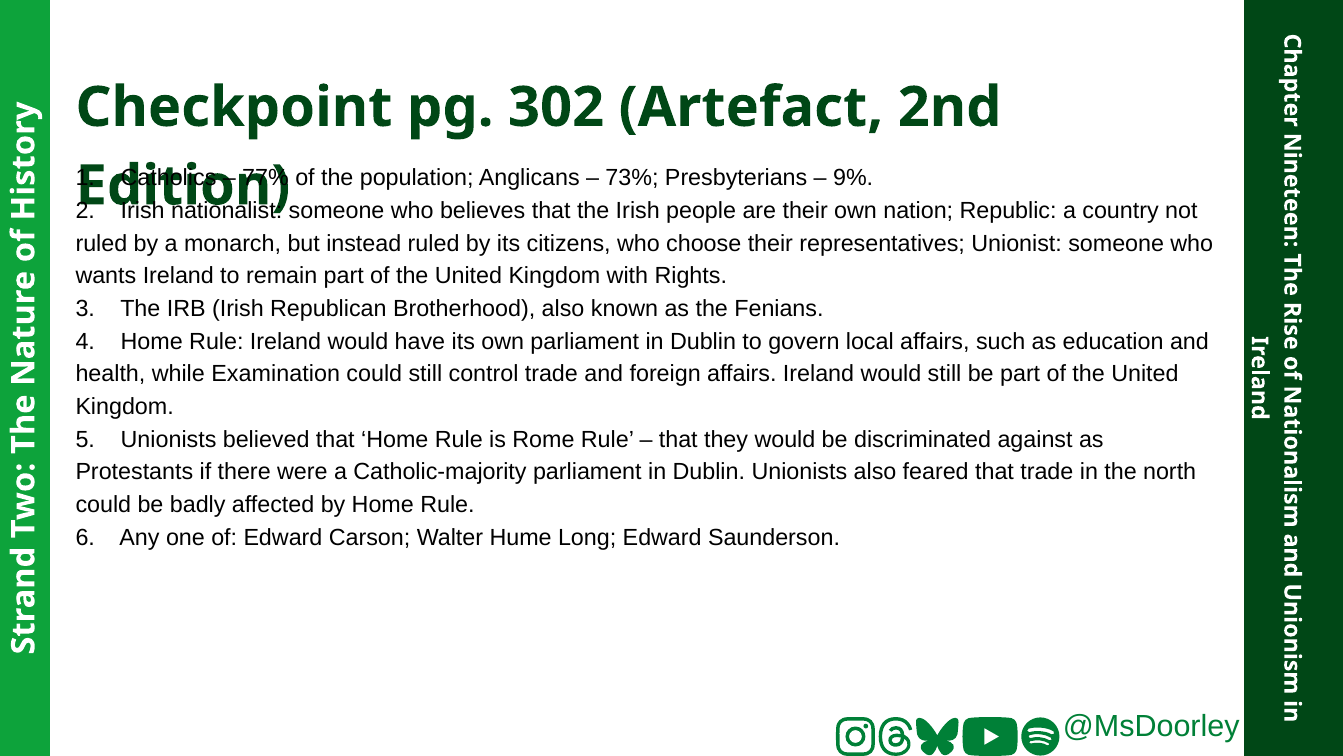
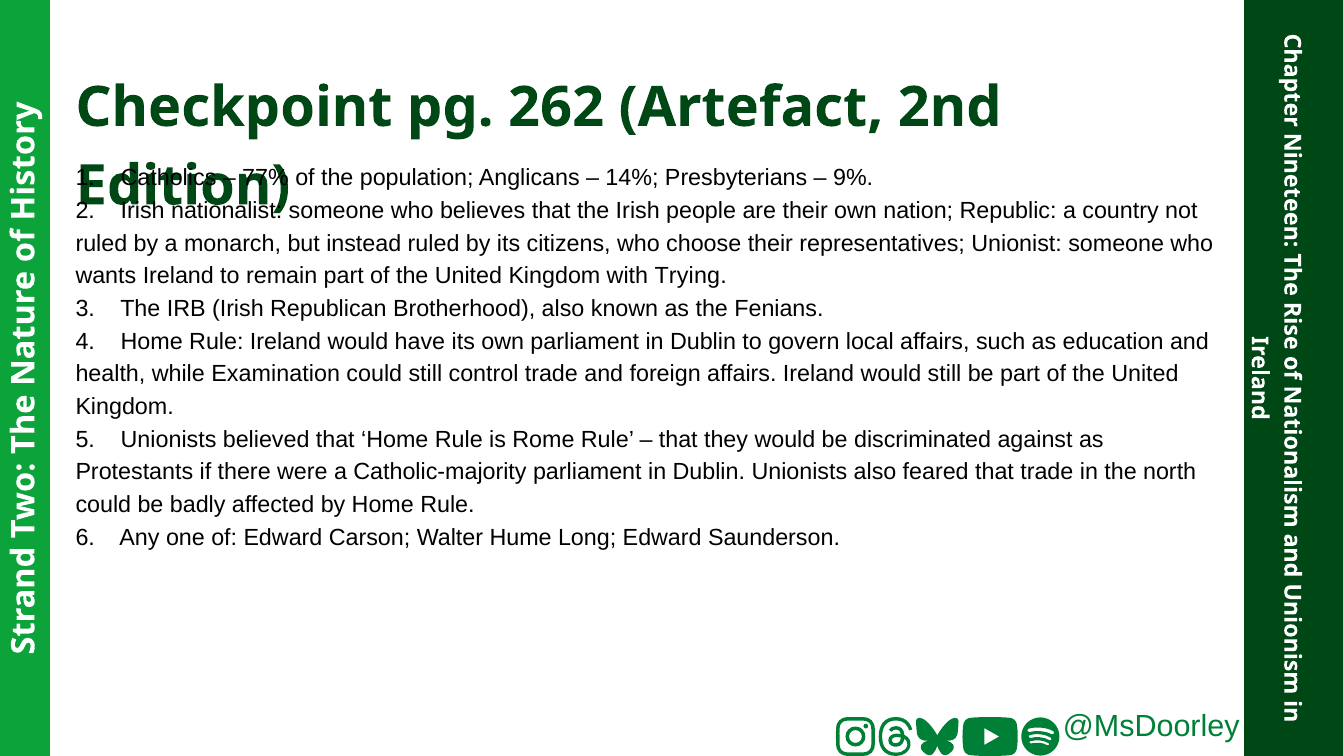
302: 302 -> 262
73%: 73% -> 14%
Rights: Rights -> Trying
